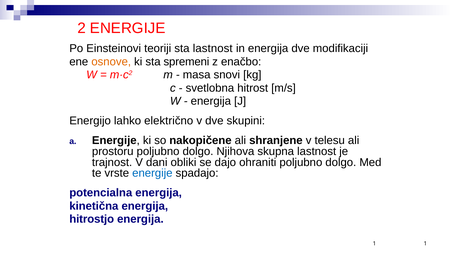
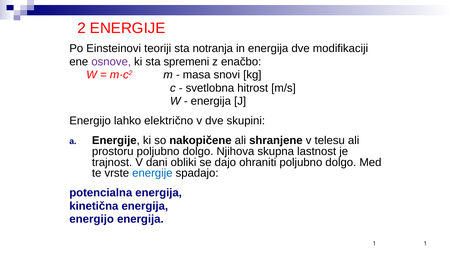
sta lastnost: lastnost -> notranja
osnove colour: orange -> purple
hitrostjo at (92, 219): hitrostjo -> energijo
